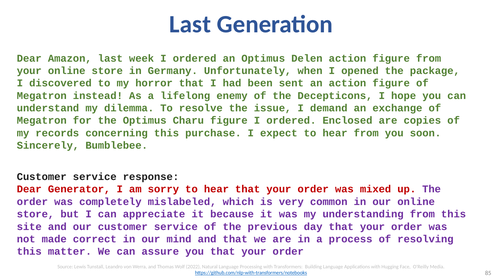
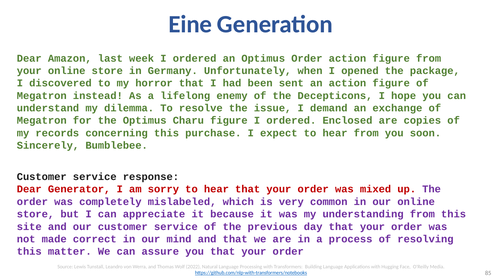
Last at (190, 24): Last -> Eine
Optimus Delen: Delen -> Order
